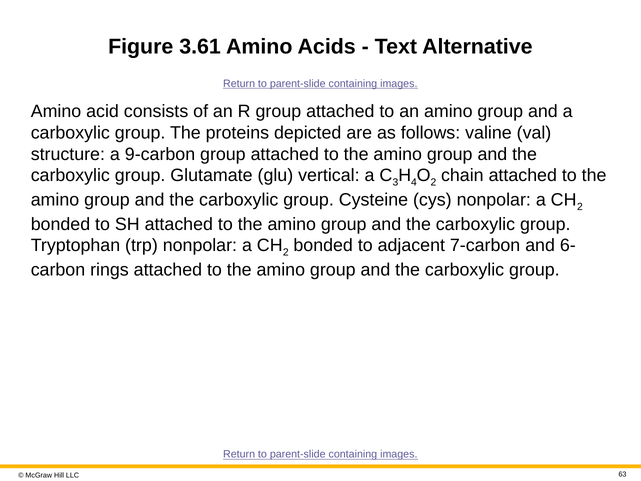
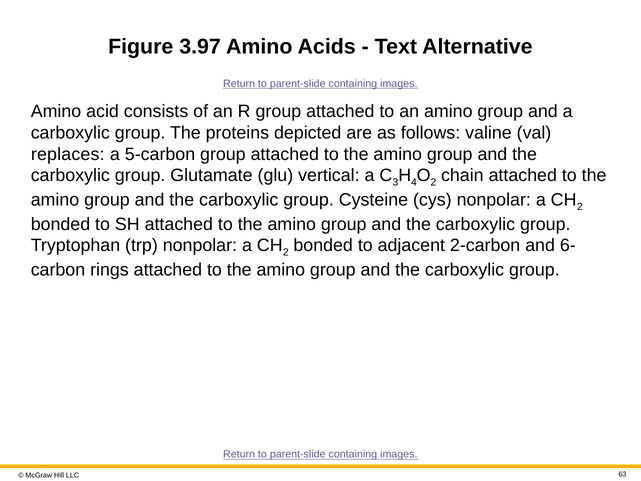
3.61: 3.61 -> 3.97
structure: structure -> replaces
9-carbon: 9-carbon -> 5-carbon
7-carbon: 7-carbon -> 2-carbon
